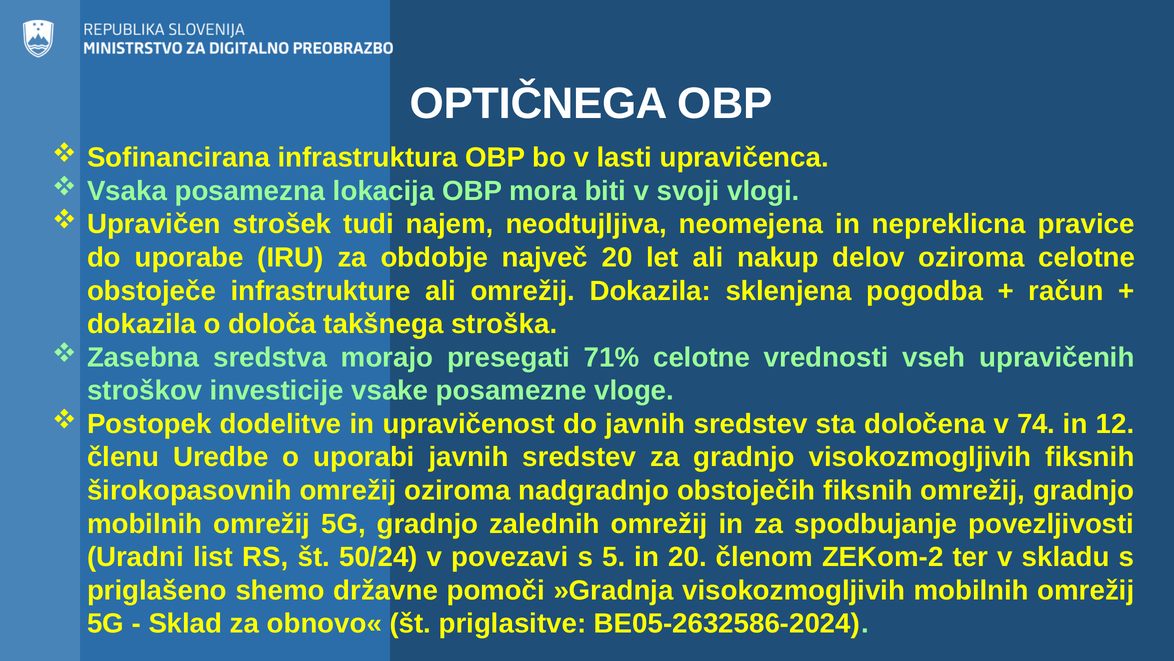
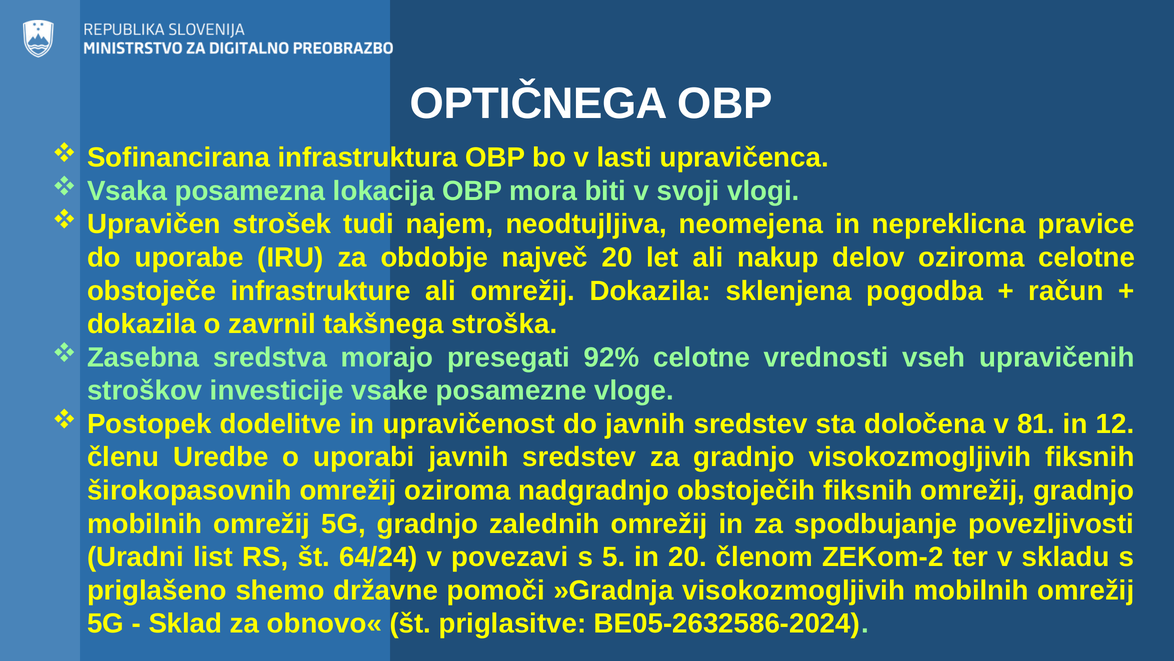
določa: določa -> zavrnil
71%: 71% -> 92%
74: 74 -> 81
50/24: 50/24 -> 64/24
